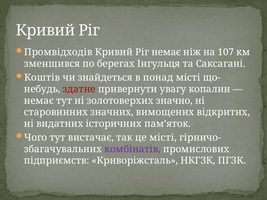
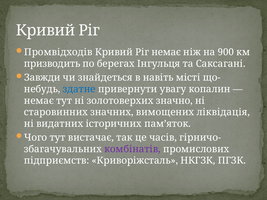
107: 107 -> 900
зменшився: зменшився -> призводить
Коштів: Коштів -> Завжди
понад: понад -> навіть
здатне colour: red -> blue
відкритих: відкритих -> ліквідація
це місті: місті -> часів
